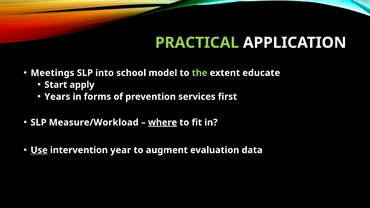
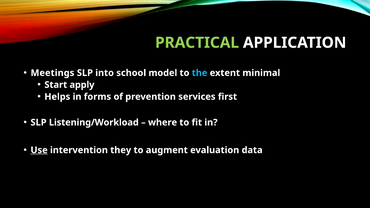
the colour: light green -> light blue
educate: educate -> minimal
Years: Years -> Helps
Measure/Workload: Measure/Workload -> Listening/Workload
where underline: present -> none
year: year -> they
